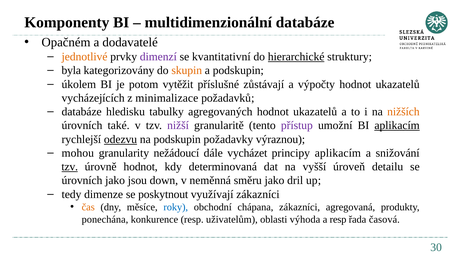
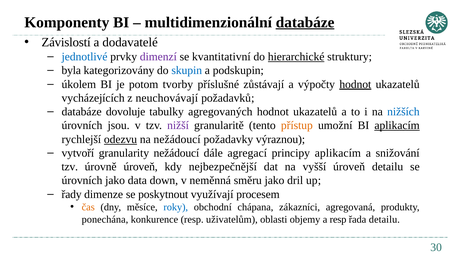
databáze at (305, 22) underline: none -> present
Opačném: Opačném -> Závislostí
jednotlivé colour: orange -> blue
skupin colour: orange -> blue
vytěžit: vytěžit -> tvorby
hodnot at (355, 84) underline: none -> present
minimalizace: minimalizace -> neuchovávají
hledisku: hledisku -> dovoluje
nižších colour: orange -> blue
také: také -> jsou
přístup colour: purple -> orange
na podskupin: podskupin -> nežádoucí
mohou: mohou -> vytvoří
vycházet: vycházet -> agregací
tzv at (70, 167) underline: present -> none
úrovně hodnot: hodnot -> úroveň
determinovaná: determinovaná -> nejbezpečnější
jsou: jsou -> data
tedy: tedy -> řady
využívají zákazníci: zákazníci -> procesem
výhoda: výhoda -> objemy
řada časová: časová -> detailu
